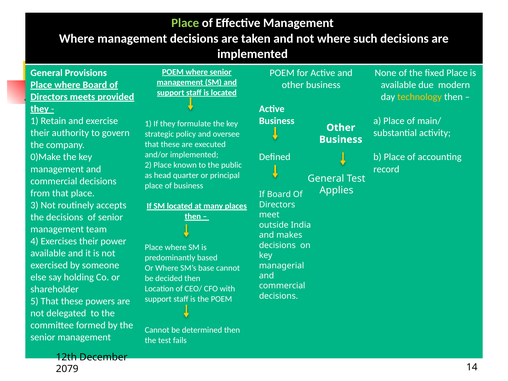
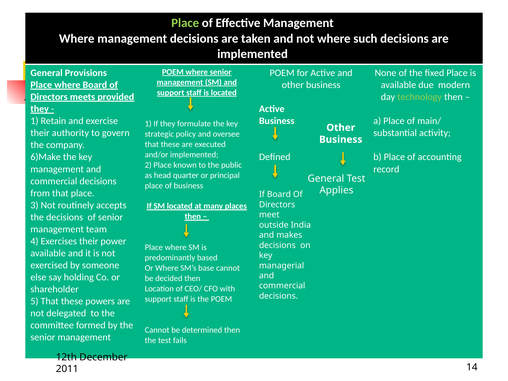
technology colour: yellow -> light green
0)Make: 0)Make -> 6)Make
2079: 2079 -> 2011
